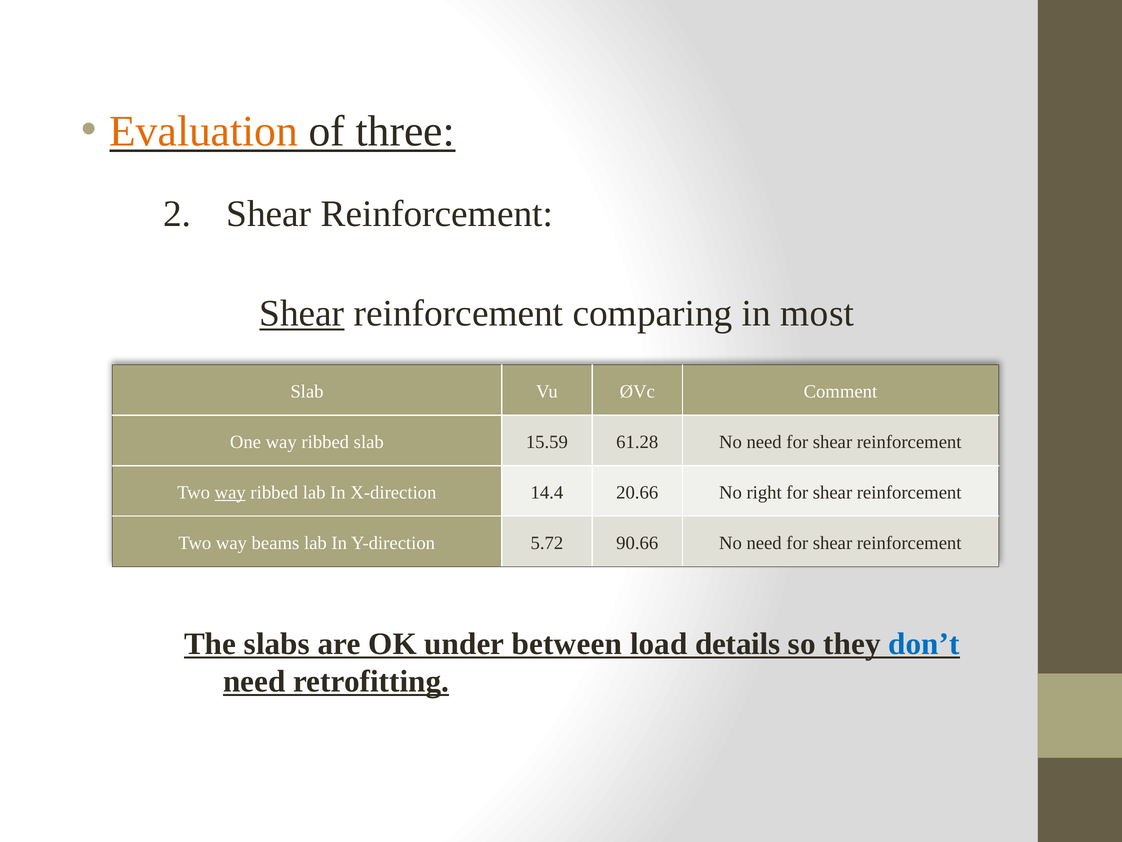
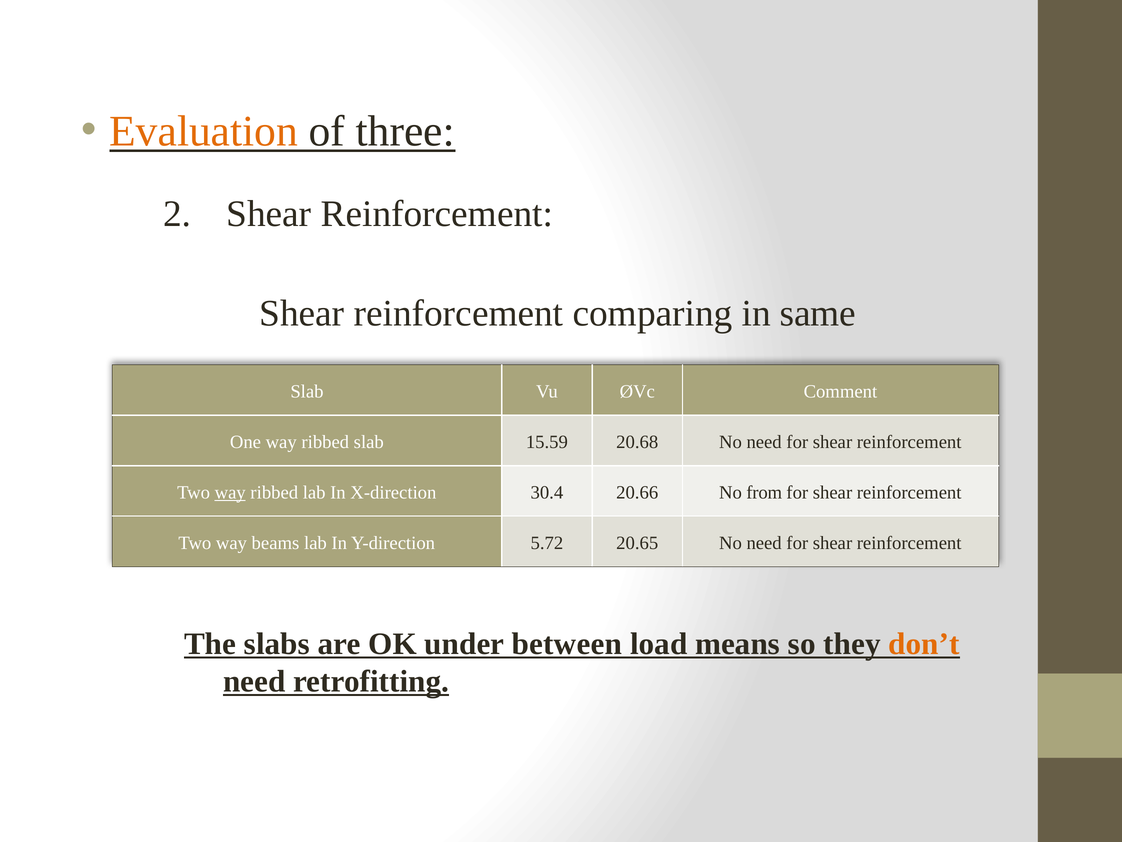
Shear at (302, 313) underline: present -> none
most: most -> same
61.28: 61.28 -> 20.68
14.4: 14.4 -> 30.4
right: right -> from
90.66: 90.66 -> 20.65
details: details -> means
don’t colour: blue -> orange
